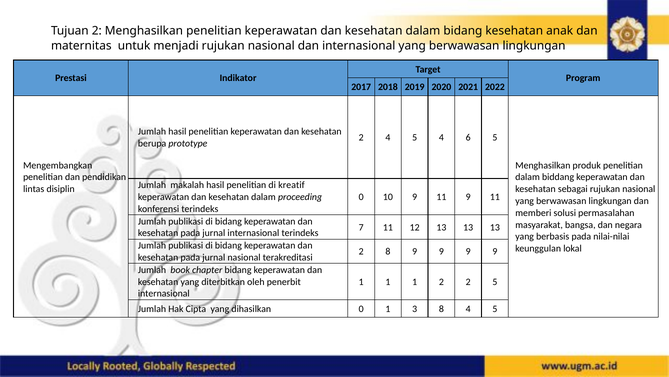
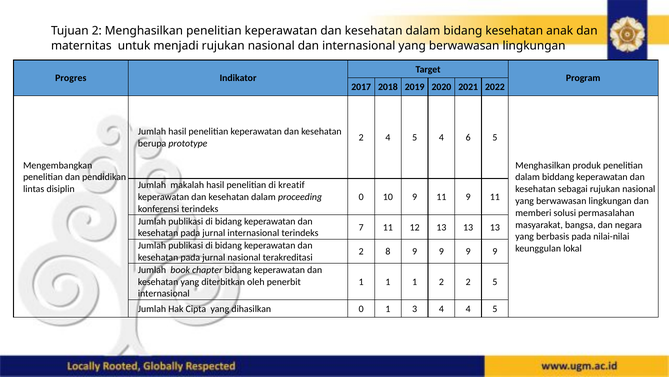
Prestasi: Prestasi -> Progres
3 8: 8 -> 4
